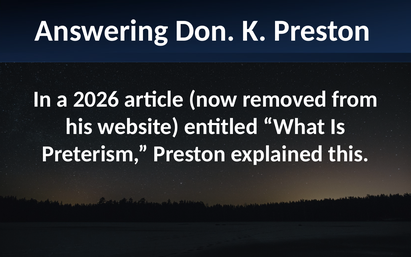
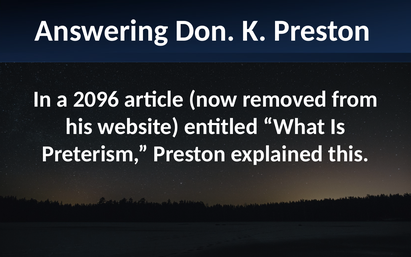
2026: 2026 -> 2096
